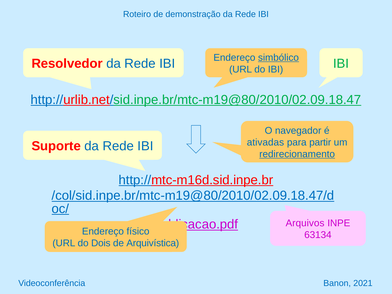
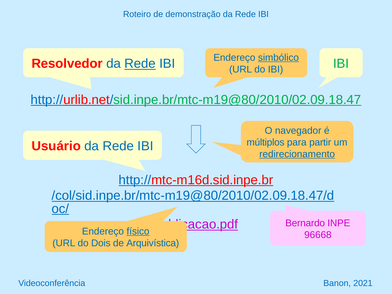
Rede at (140, 64) underline: none -> present
ativadas: ativadas -> múltiplos
Suporte: Suporte -> Usuário
Arquivos: Arquivos -> Bernardo
físico underline: none -> present
63134: 63134 -> 96668
